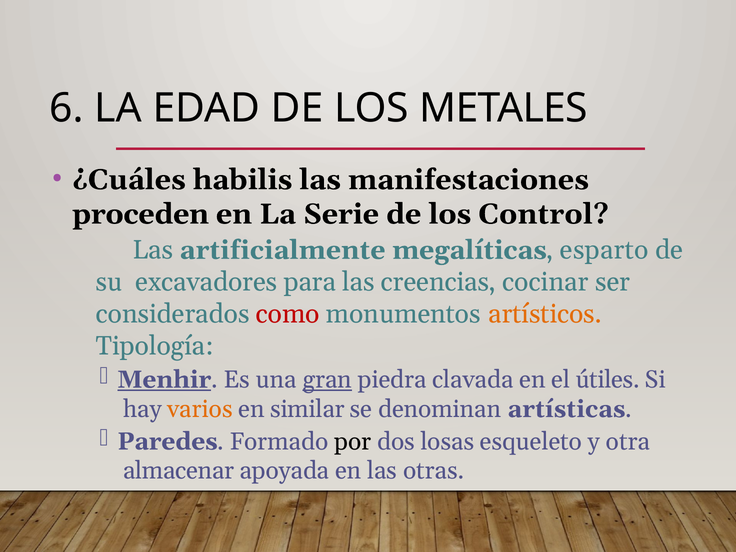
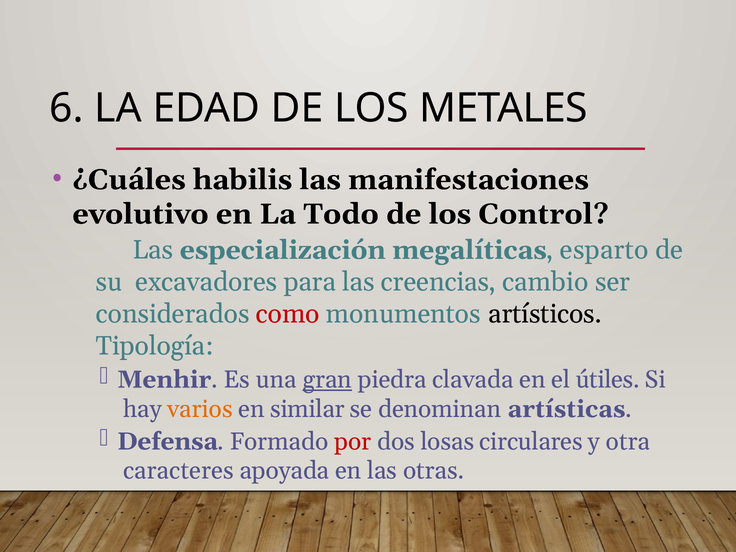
proceden: proceden -> evolutivo
Serie: Serie -> Todo
artificialmente: artificialmente -> especialización
cocinar: cocinar -> cambio
artísticos colour: orange -> black
Menhir underline: present -> none
Paredes: Paredes -> Defensa
por colour: black -> red
esqueleto: esqueleto -> circulares
almacenar: almacenar -> caracteres
